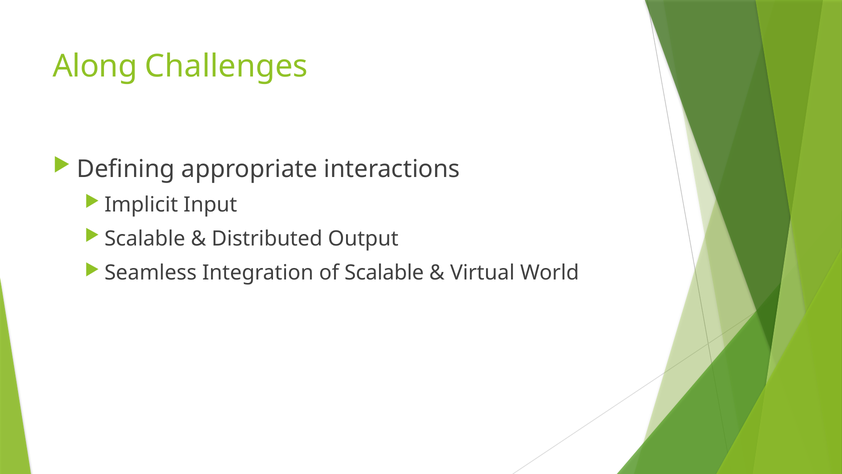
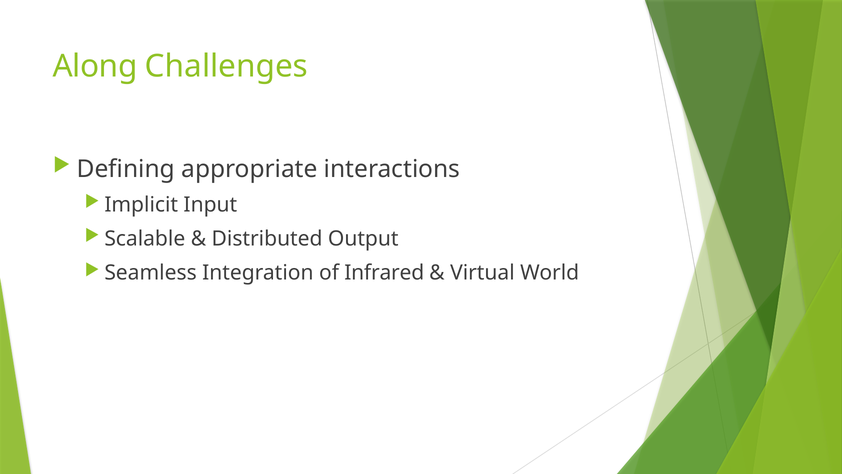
of Scalable: Scalable -> Infrared
